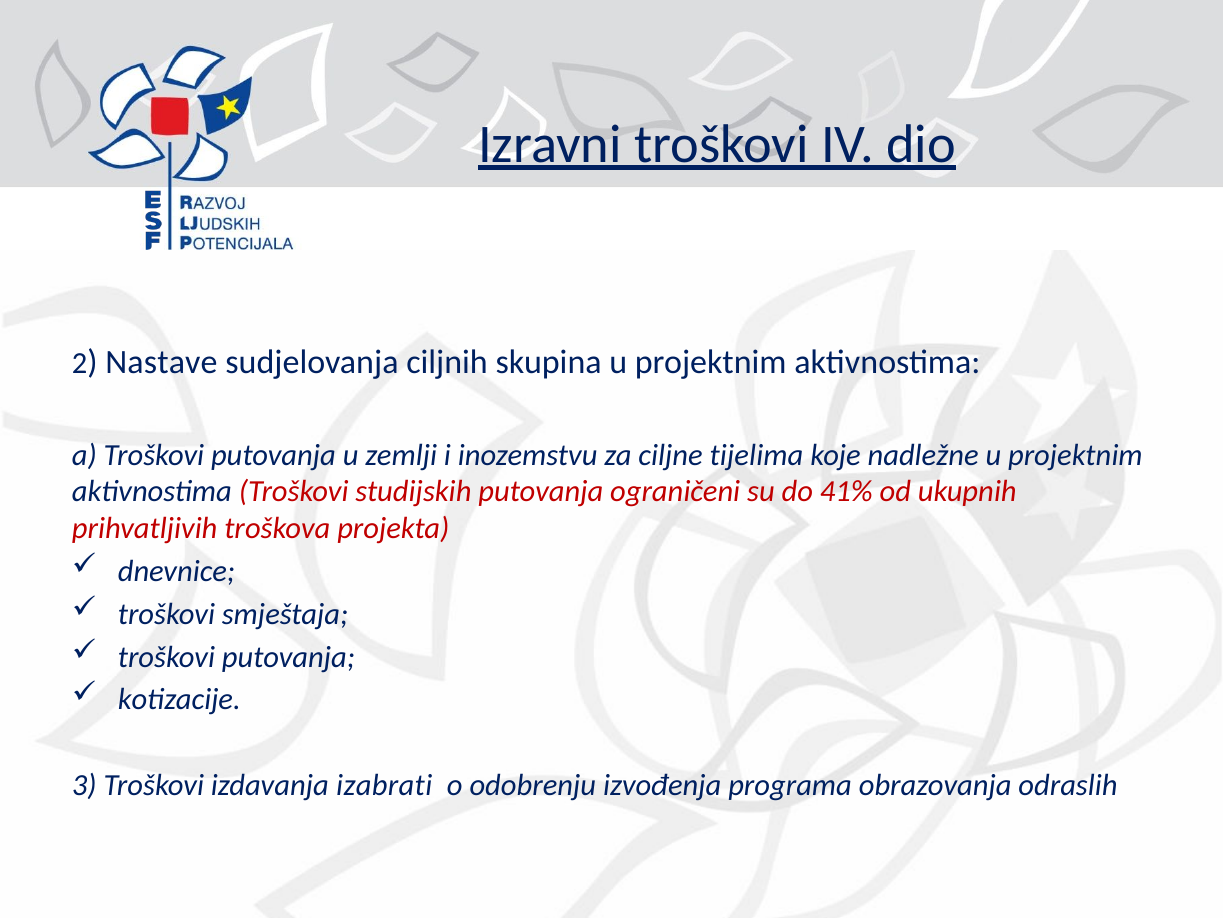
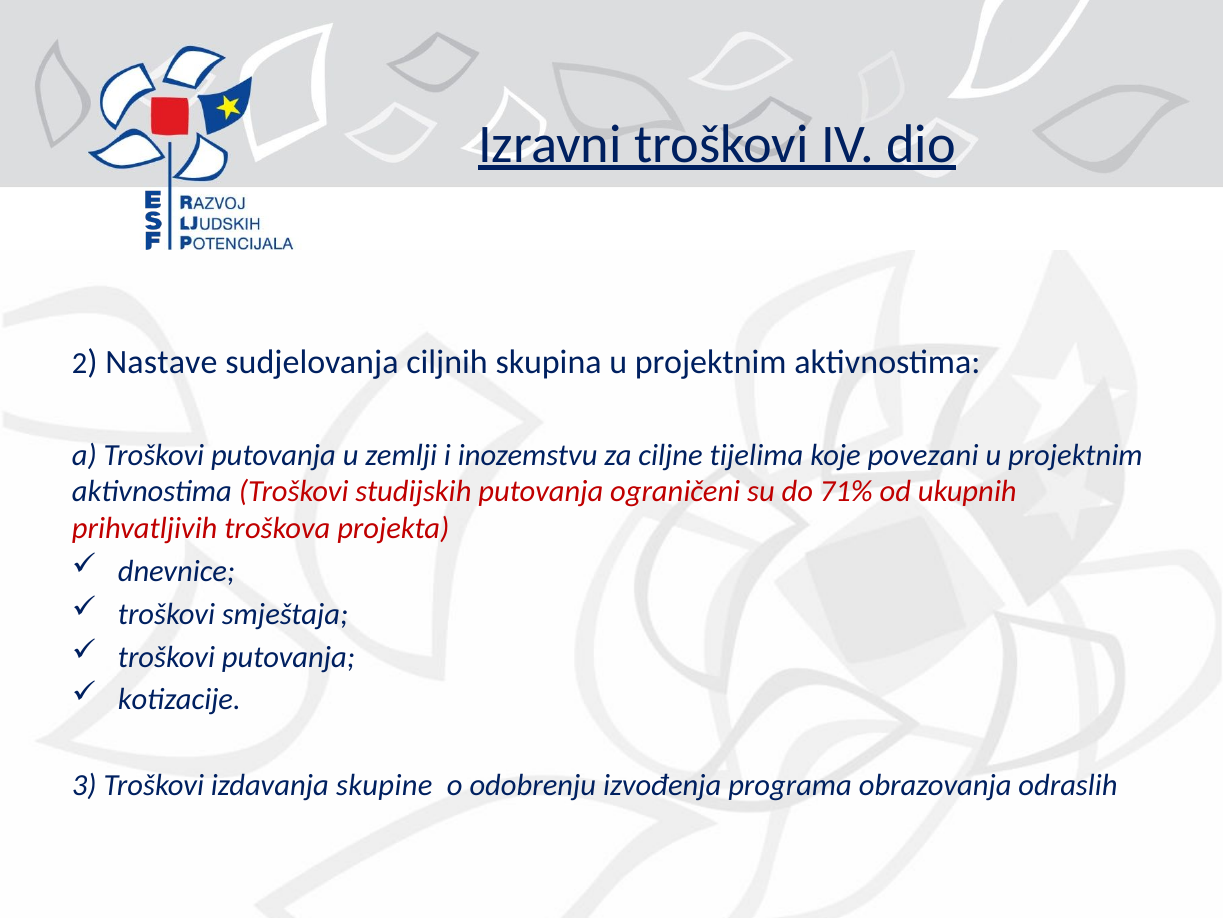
nadležne: nadležne -> povezani
41%: 41% -> 71%
izabrati: izabrati -> skupine
